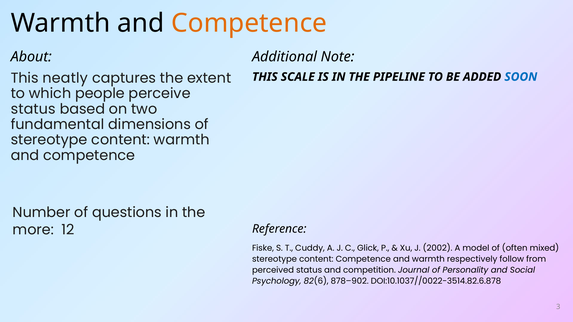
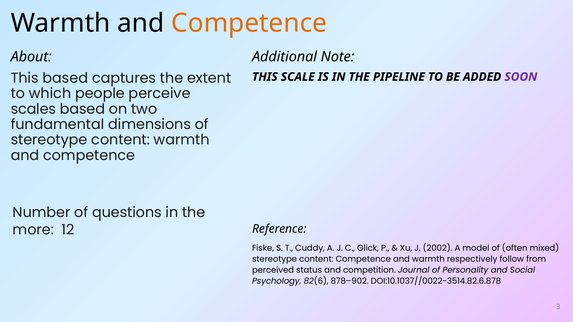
SOON colour: blue -> purple
This neatly: neatly -> based
status at (33, 109): status -> scales
